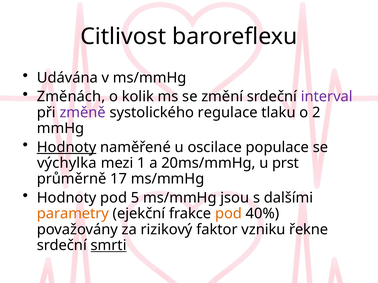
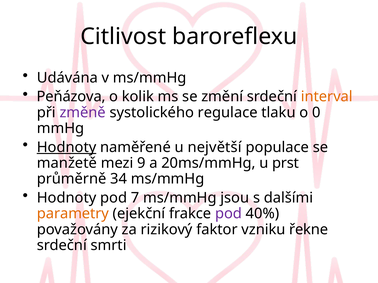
Změnách: Změnách -> Peňázova
interval colour: purple -> orange
2: 2 -> 0
oscilace: oscilace -> největší
výchylka: výchylka -> manžetě
1: 1 -> 9
17: 17 -> 34
5: 5 -> 7
pod at (229, 214) colour: orange -> purple
smrti underline: present -> none
